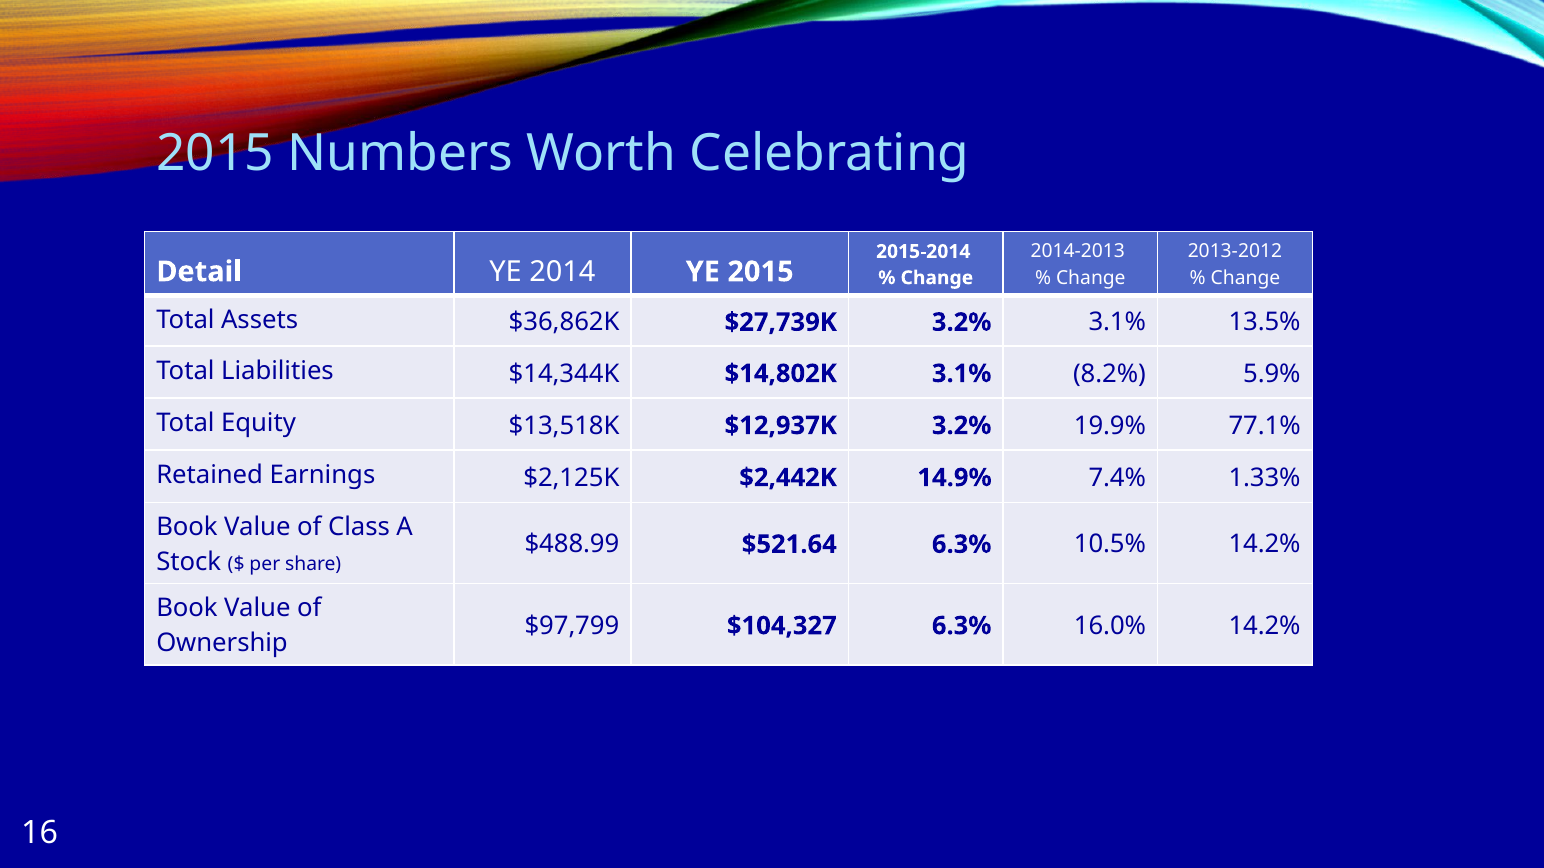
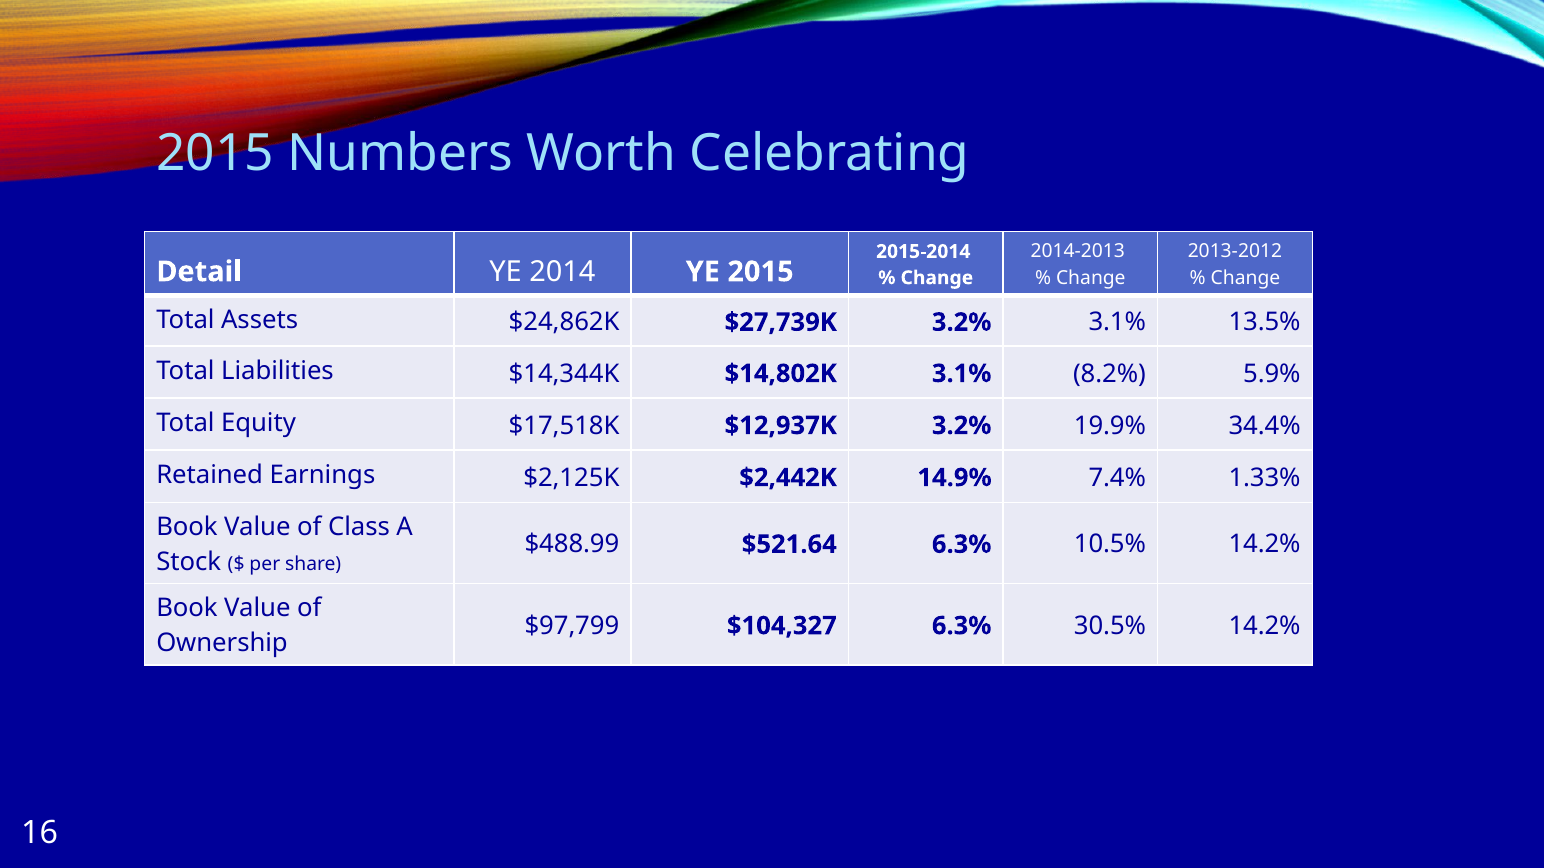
$36,862K: $36,862K -> $24,862K
$13,518K: $13,518K -> $17,518K
77.1%: 77.1% -> 34.4%
16.0%: 16.0% -> 30.5%
